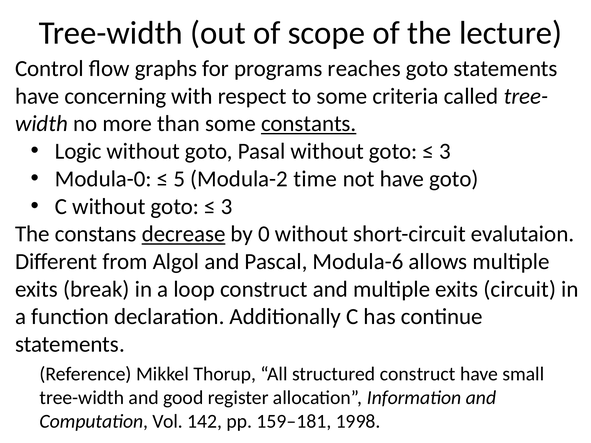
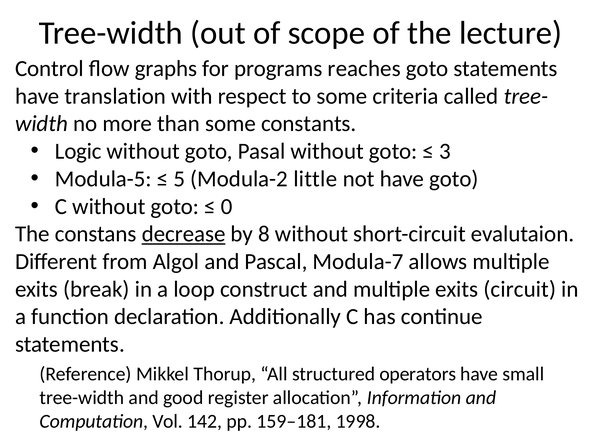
concerning: concerning -> translation
constants underline: present -> none
Modula-0: Modula-0 -> Modula-5
time: time -> little
3 at (227, 207): 3 -> 0
0: 0 -> 8
Modula-6: Modula-6 -> Modula-7
structured construct: construct -> operators
